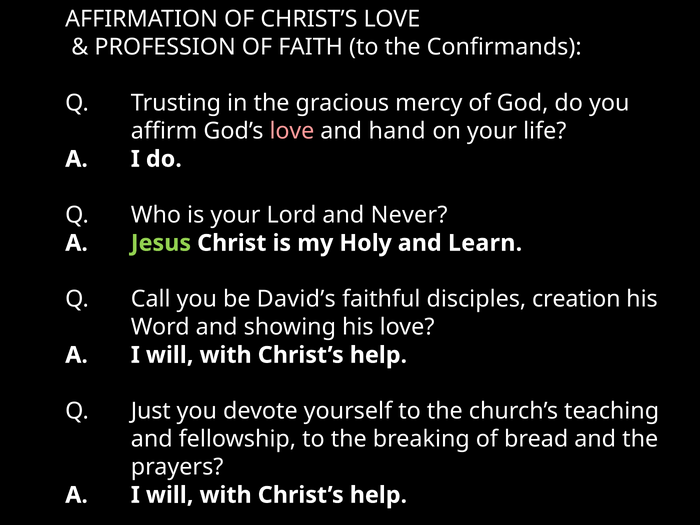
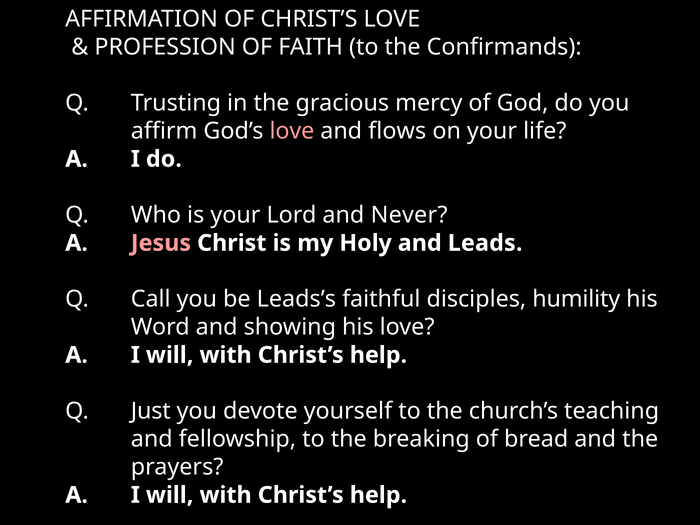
hand: hand -> flows
Jesus colour: light green -> pink
Learn: Learn -> Leads
David’s: David’s -> Leads’s
creation: creation -> humility
